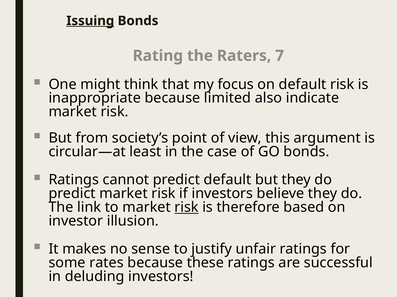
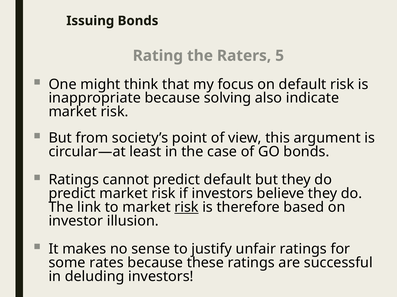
Issuing underline: present -> none
7: 7 -> 5
limited: limited -> solving
